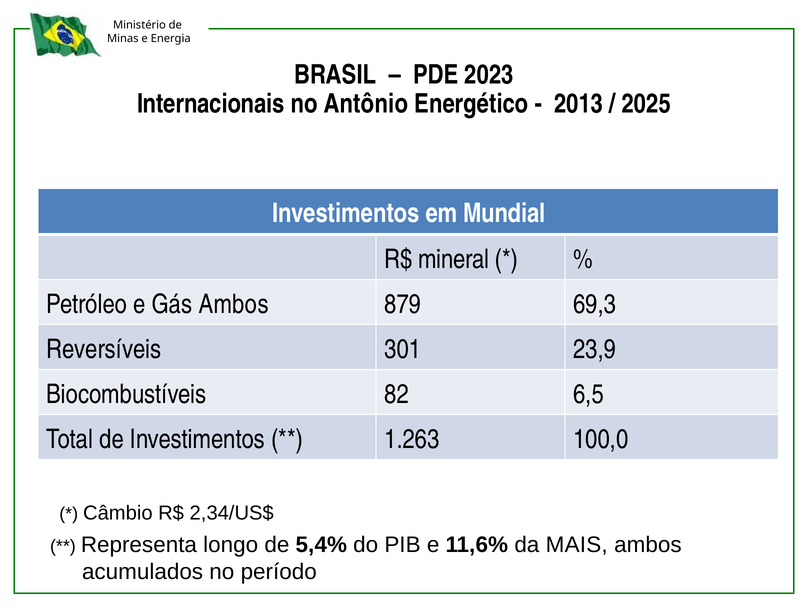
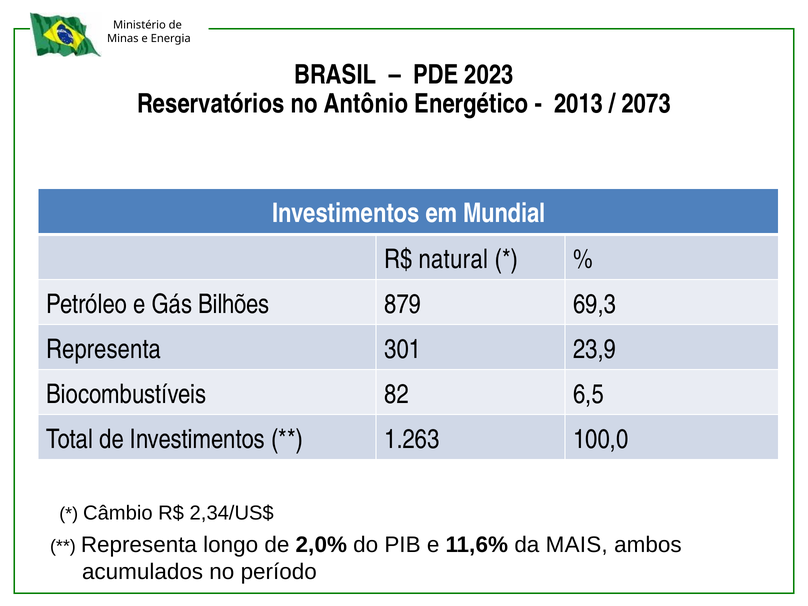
Internacionais: Internacionais -> Reservatórios
2025: 2025 -> 2073
mineral: mineral -> natural
Gás Ambos: Ambos -> Bilhões
Reversíveis at (104, 349): Reversíveis -> Representa
5,4%: 5,4% -> 2,0%
